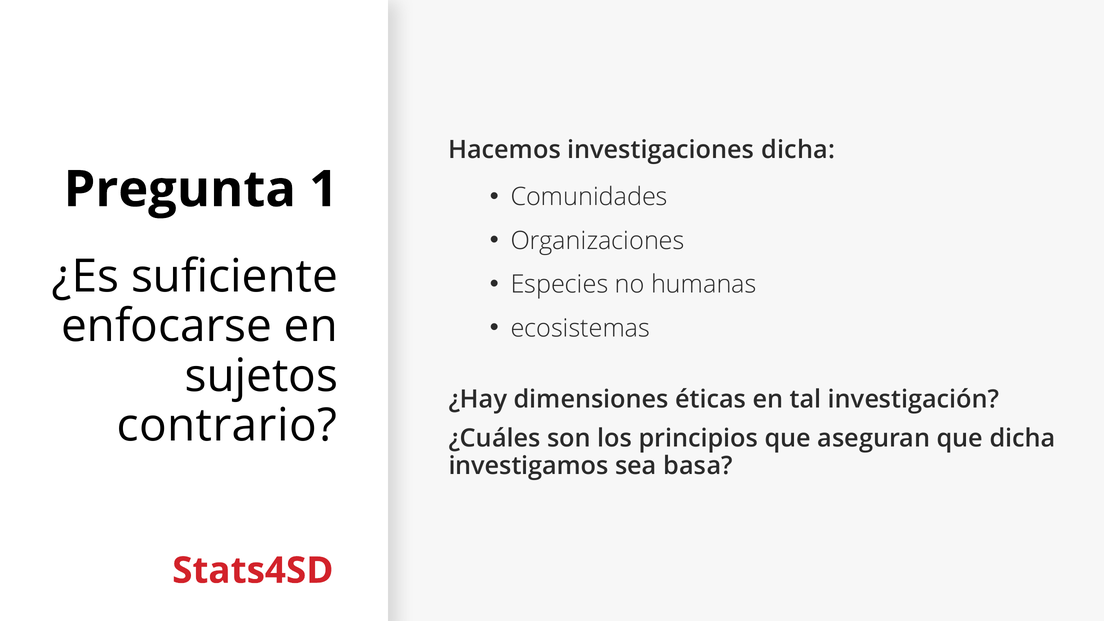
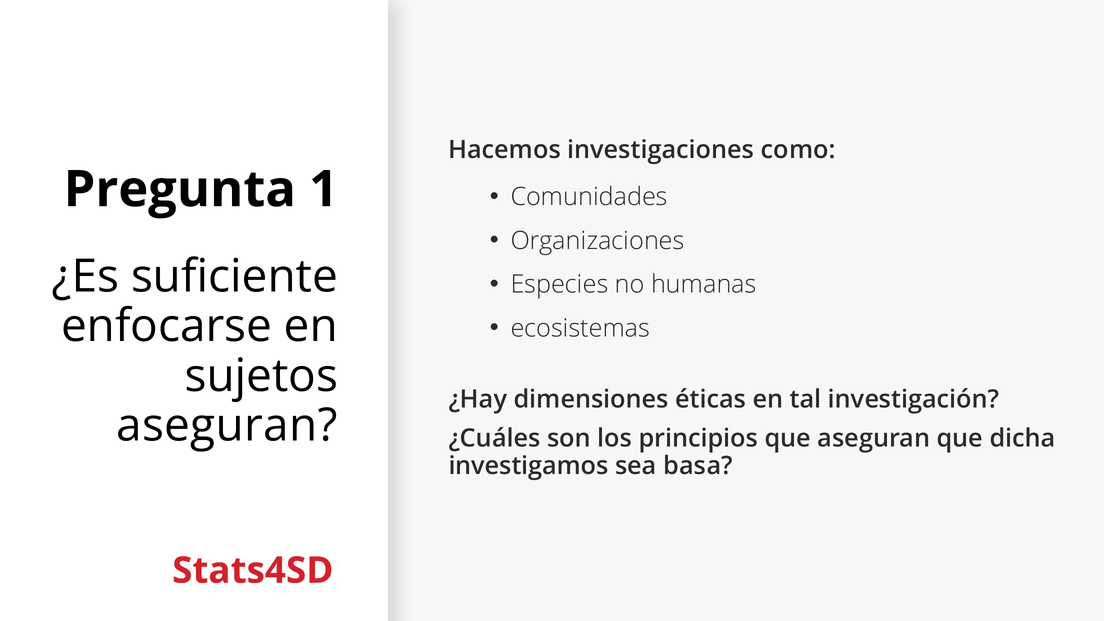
investigaciones dicha: dicha -> como
contrario at (227, 425): contrario -> aseguran
